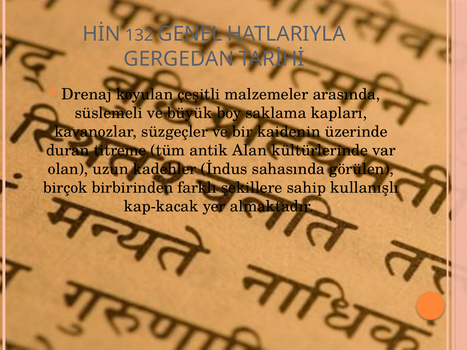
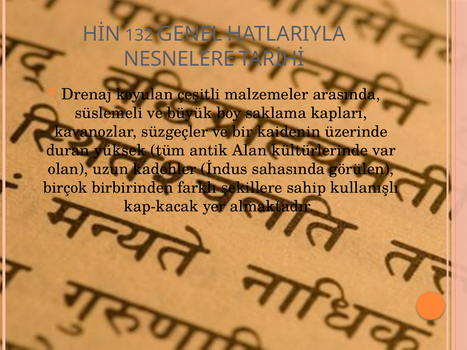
GERGEDAN: GERGEDAN -> NESNELERE
titreme: titreme -> yüksek
